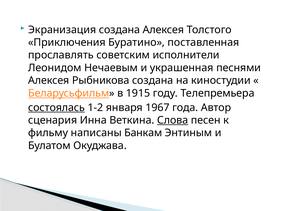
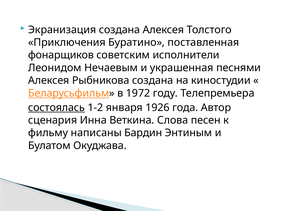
прославлять: прославлять -> фонарщиков
1915: 1915 -> 1972
1967: 1967 -> 1926
Слова underline: present -> none
Банкам: Банкам -> Бардин
